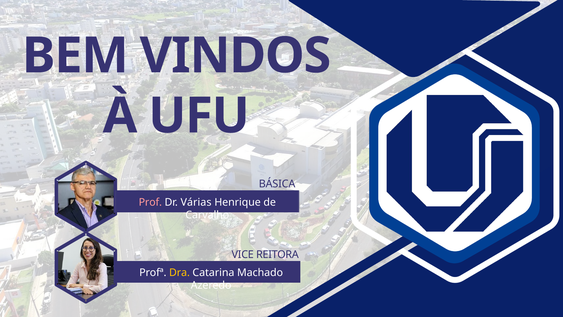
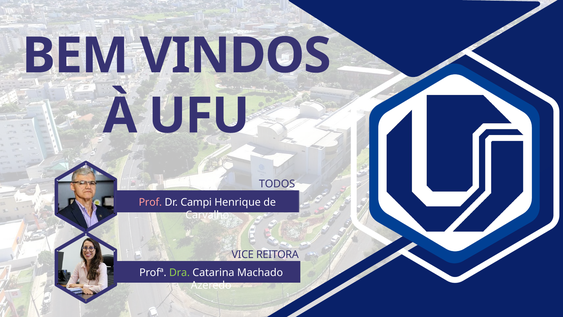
BÁSICA: BÁSICA -> TODOS
Várias: Várias -> Campi
Dra colour: yellow -> light green
